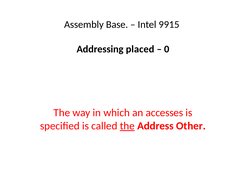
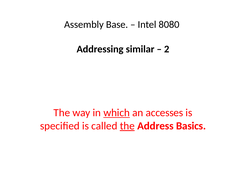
9915: 9915 -> 8080
placed: placed -> similar
0: 0 -> 2
which underline: none -> present
Other: Other -> Basics
